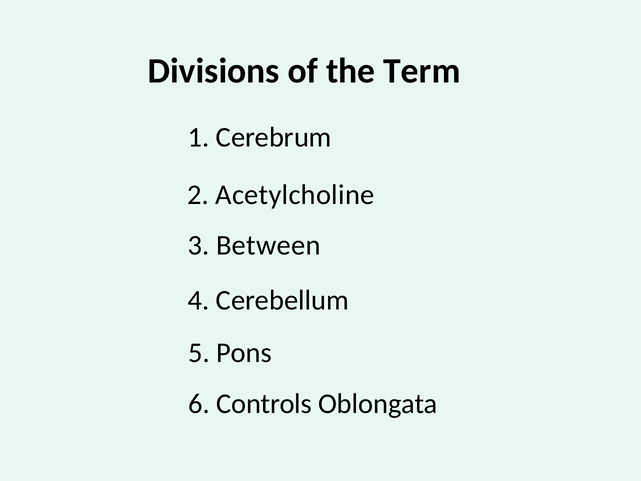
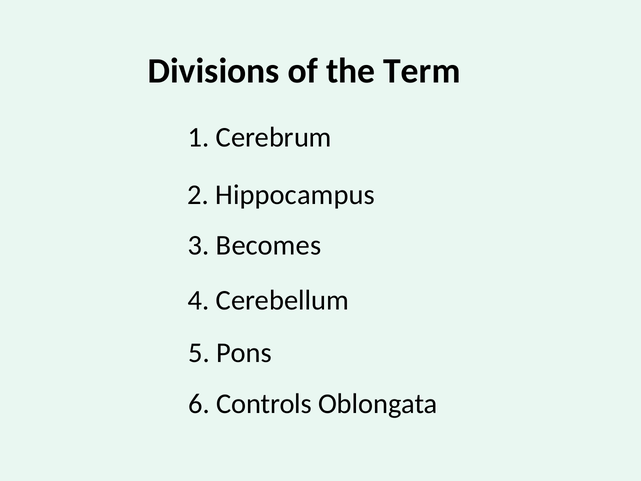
Acetylcholine: Acetylcholine -> Hippocampus
Between: Between -> Becomes
